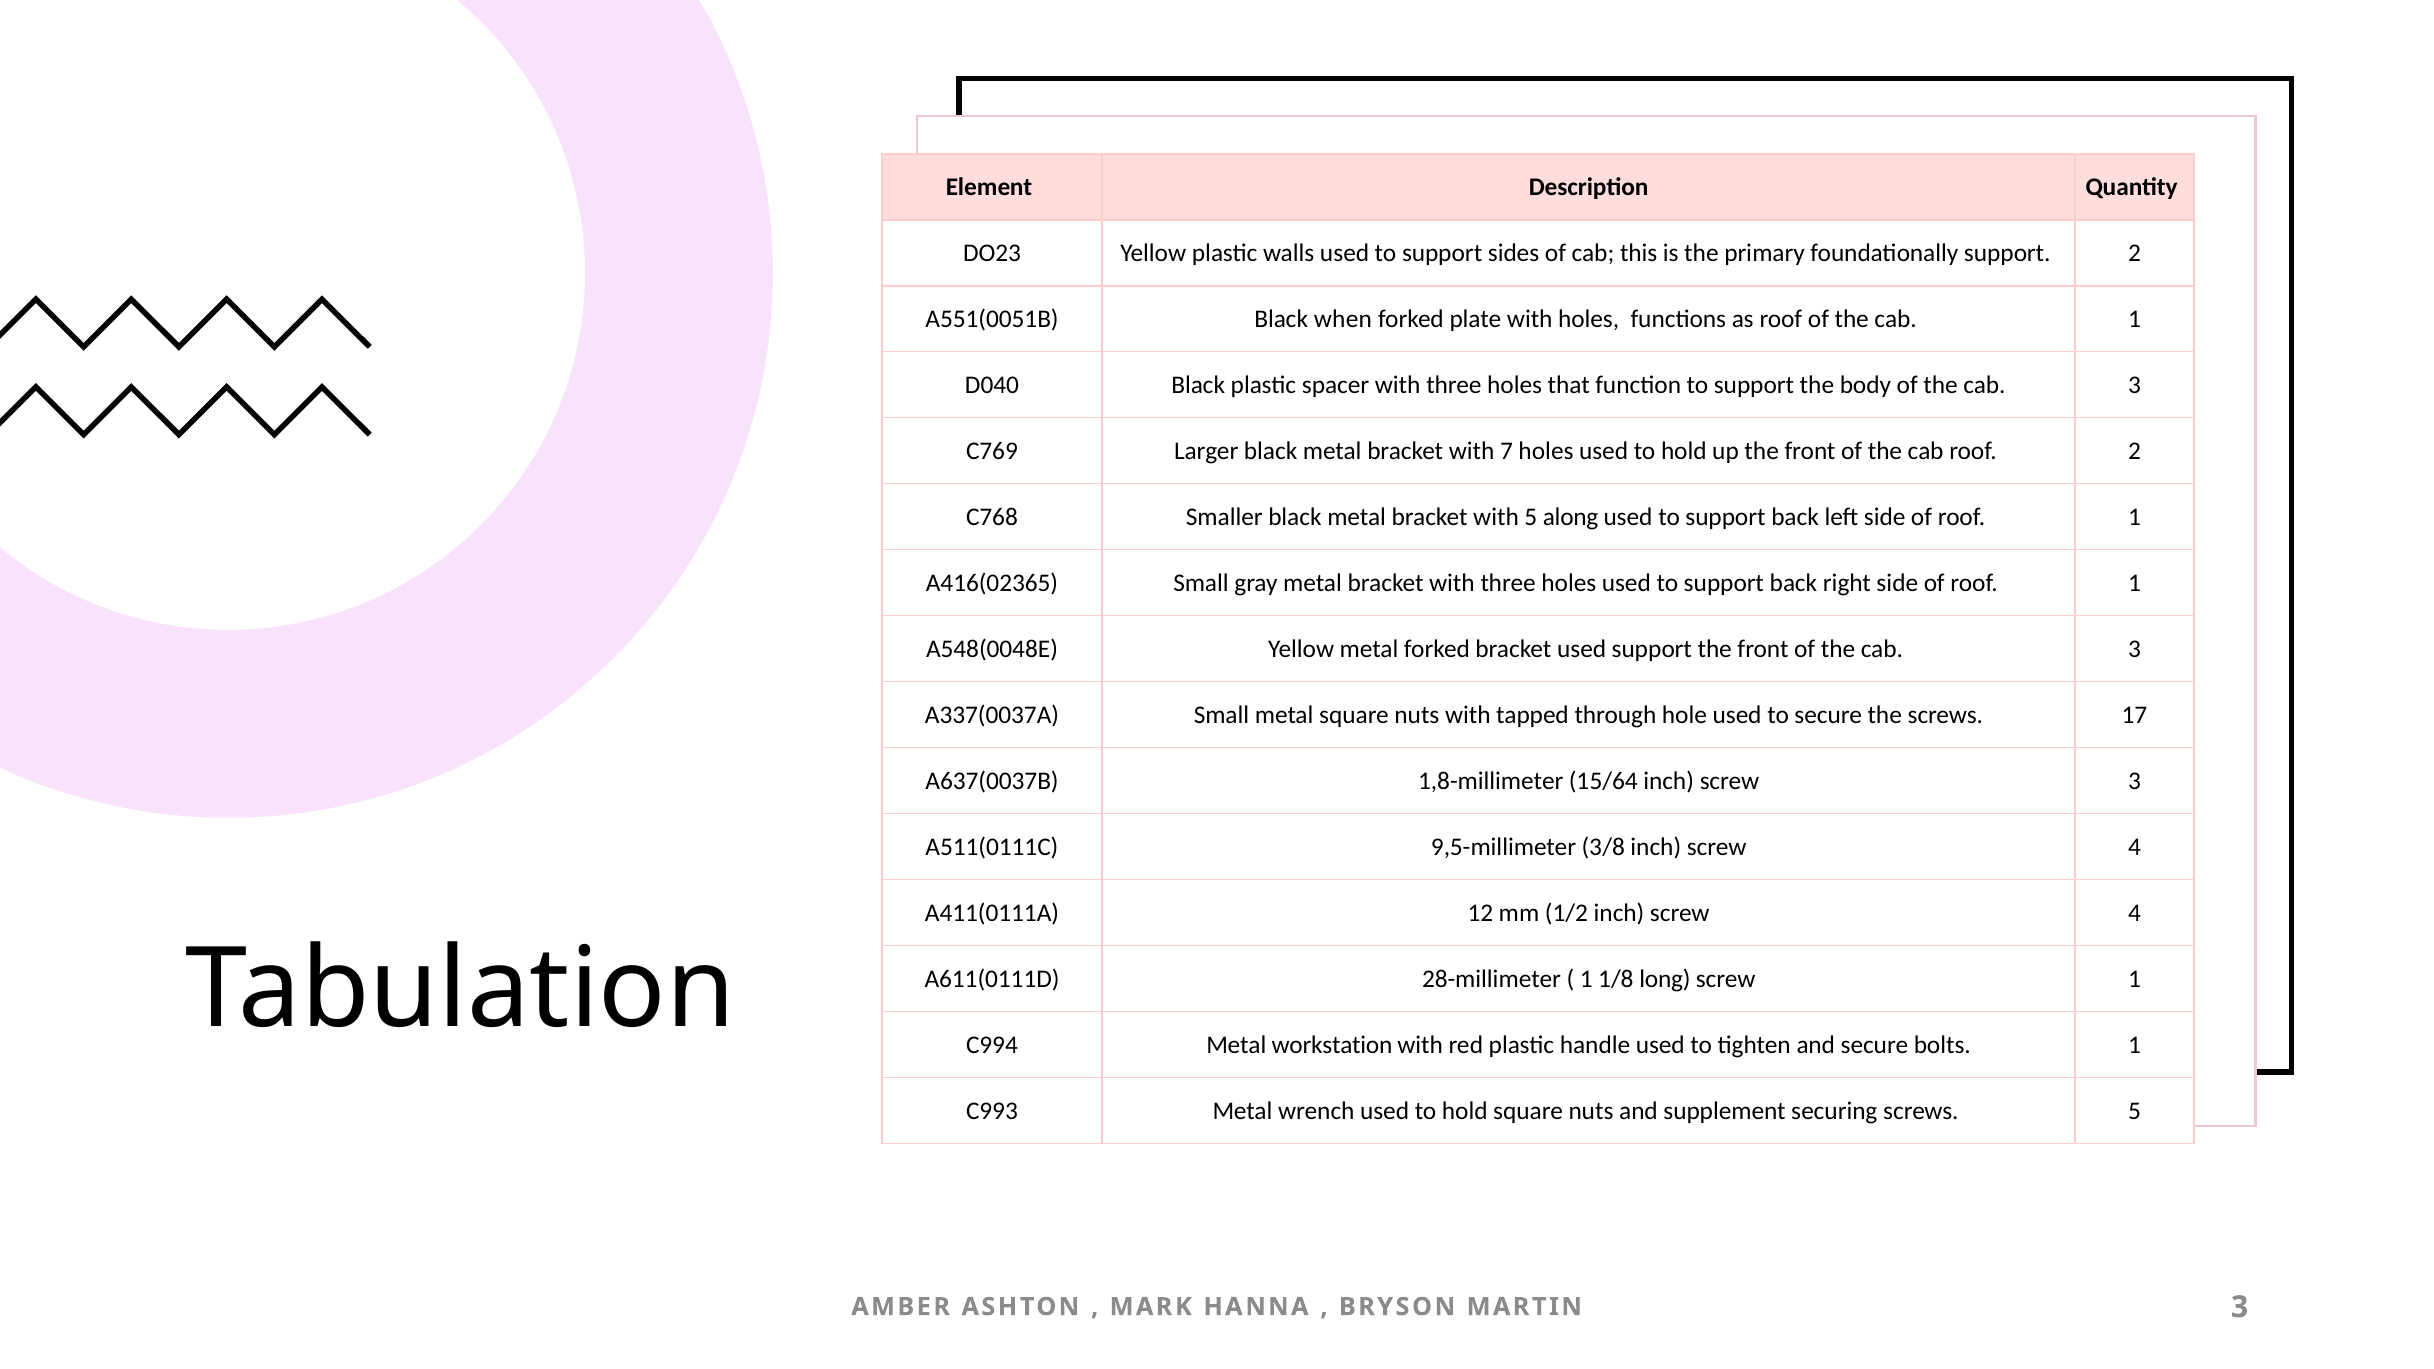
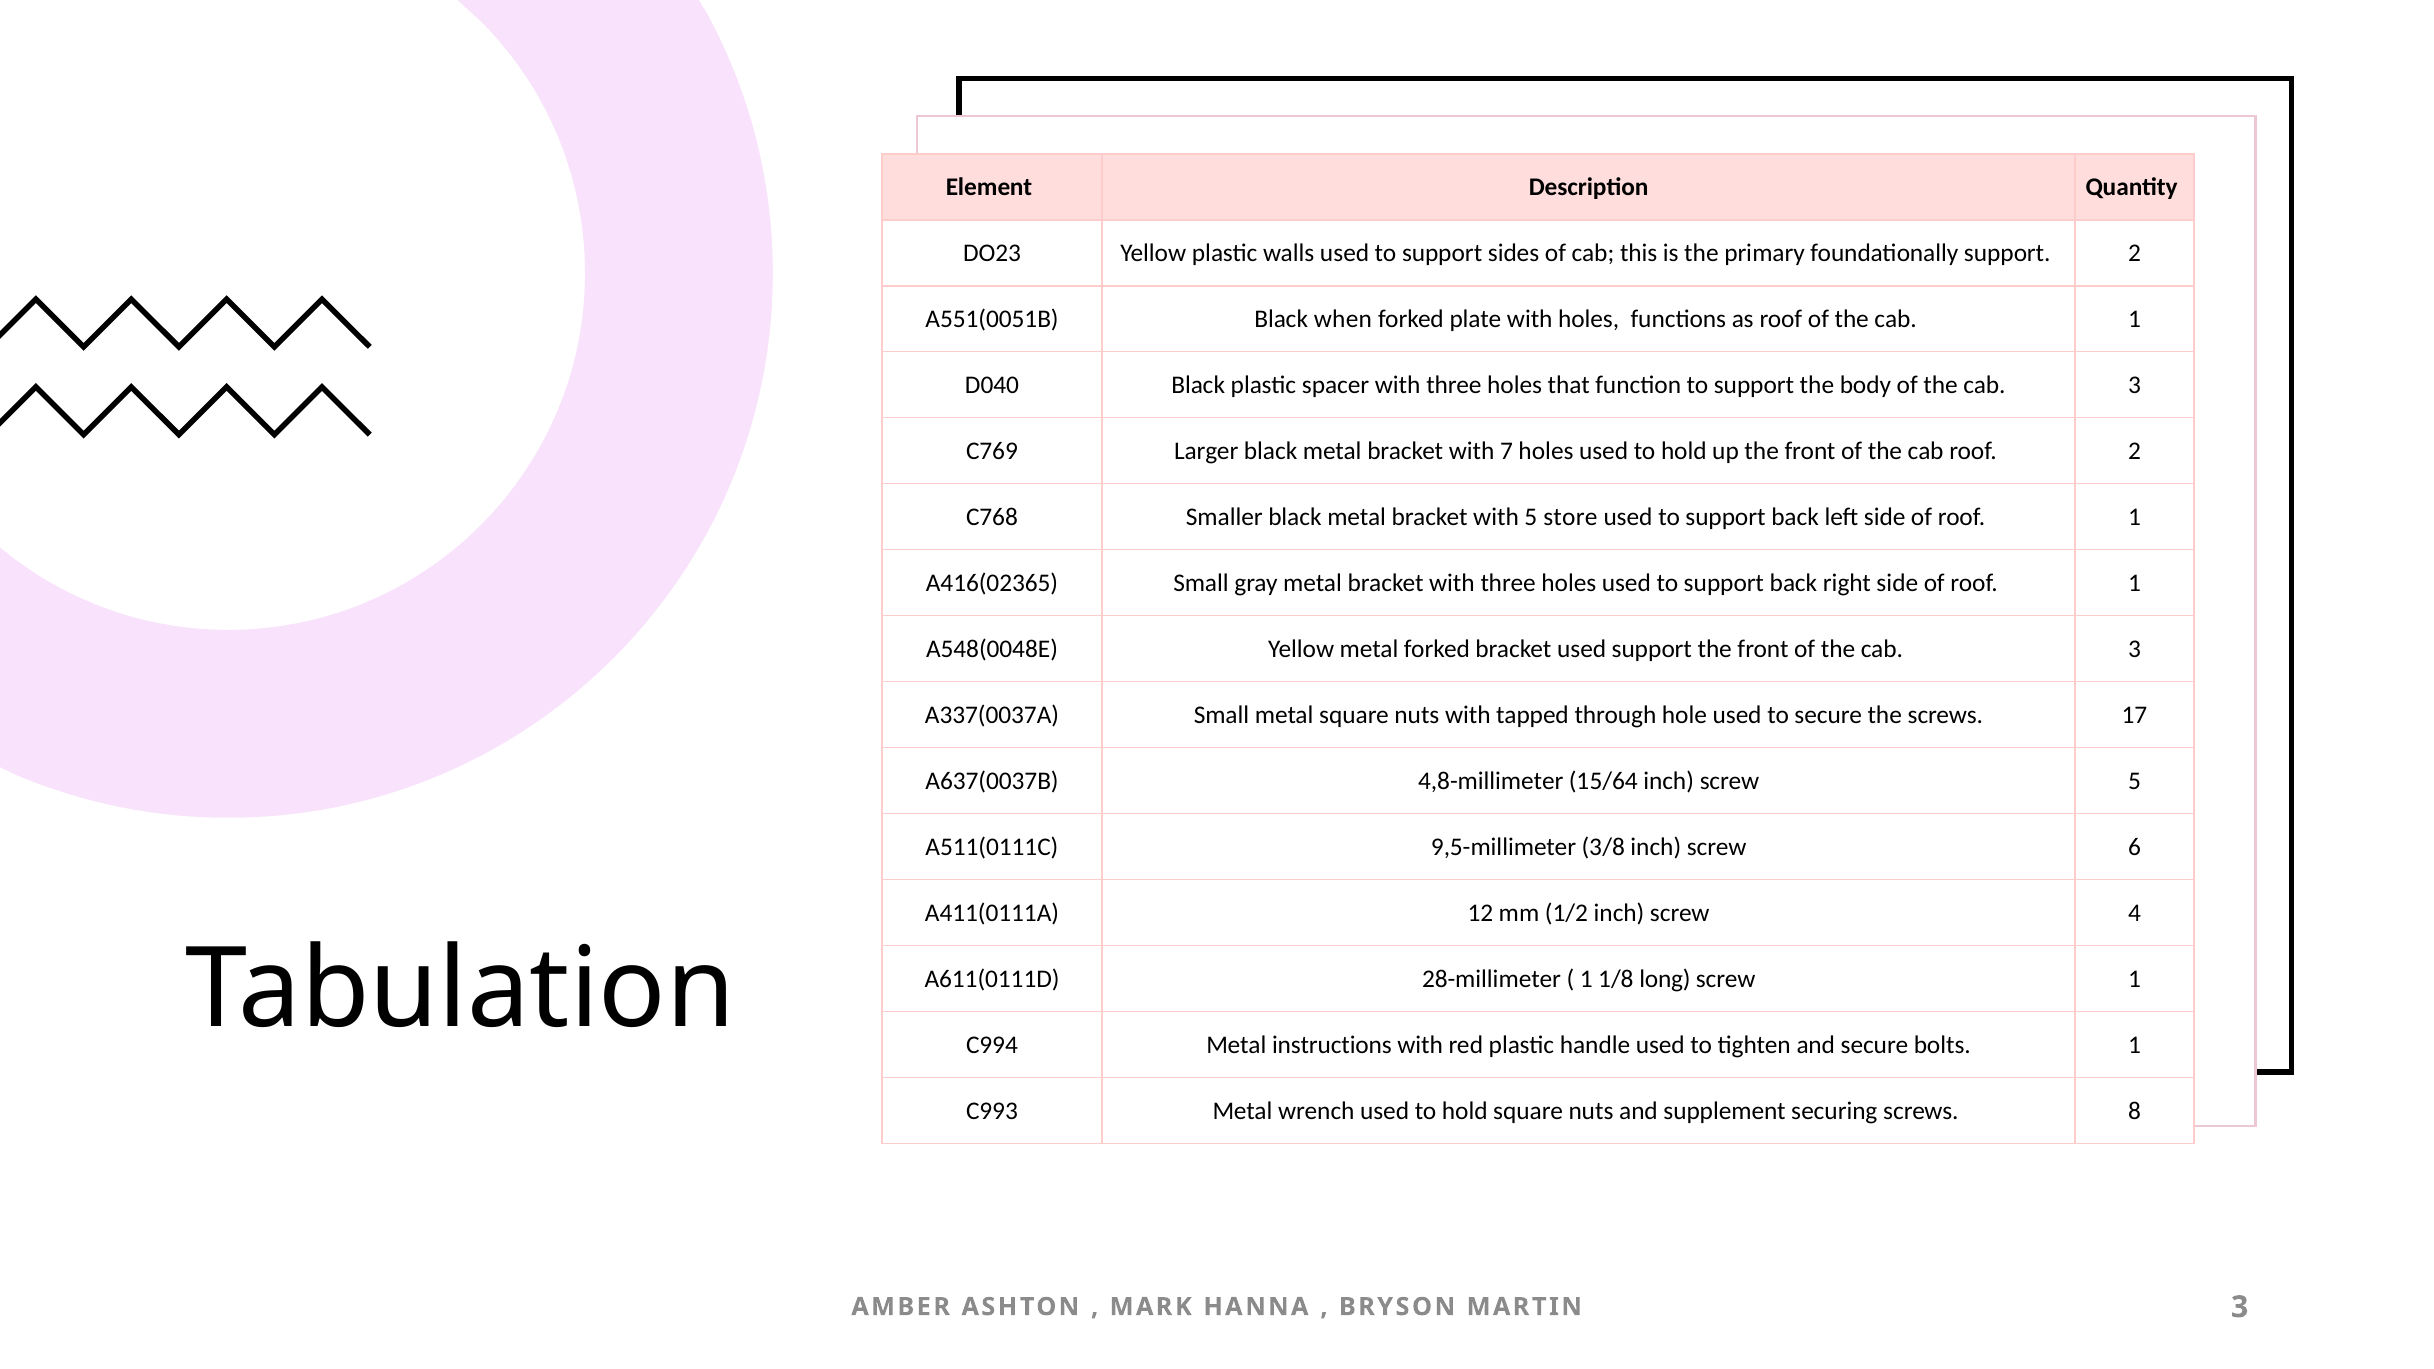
along: along -> store
1,8-millimeter: 1,8-millimeter -> 4,8-millimeter
screw 3: 3 -> 5
3/8 inch screw 4: 4 -> 6
workstation: workstation -> instructions
screws 5: 5 -> 8
